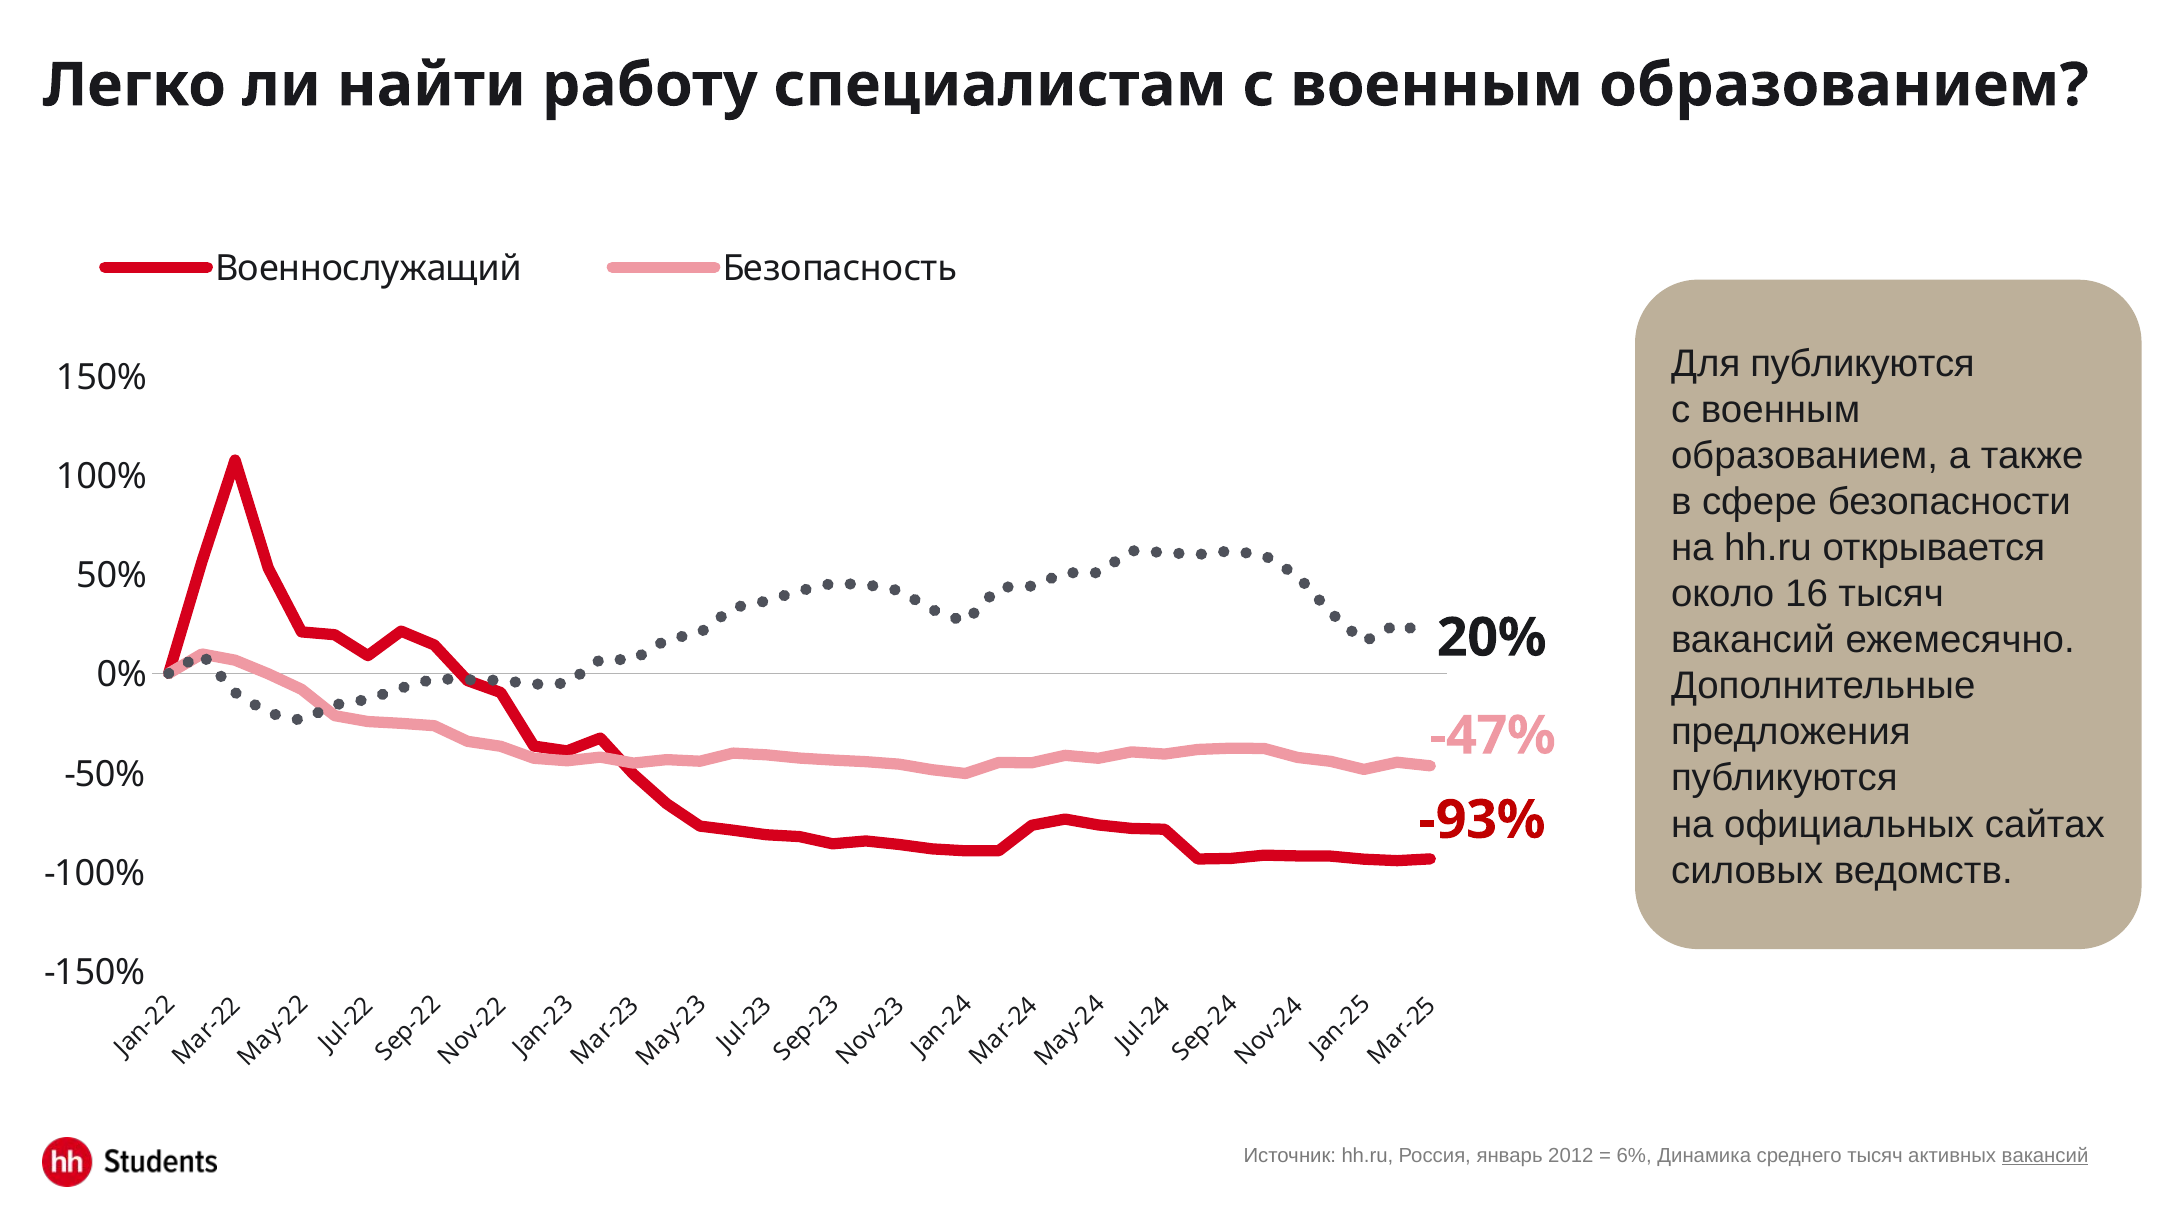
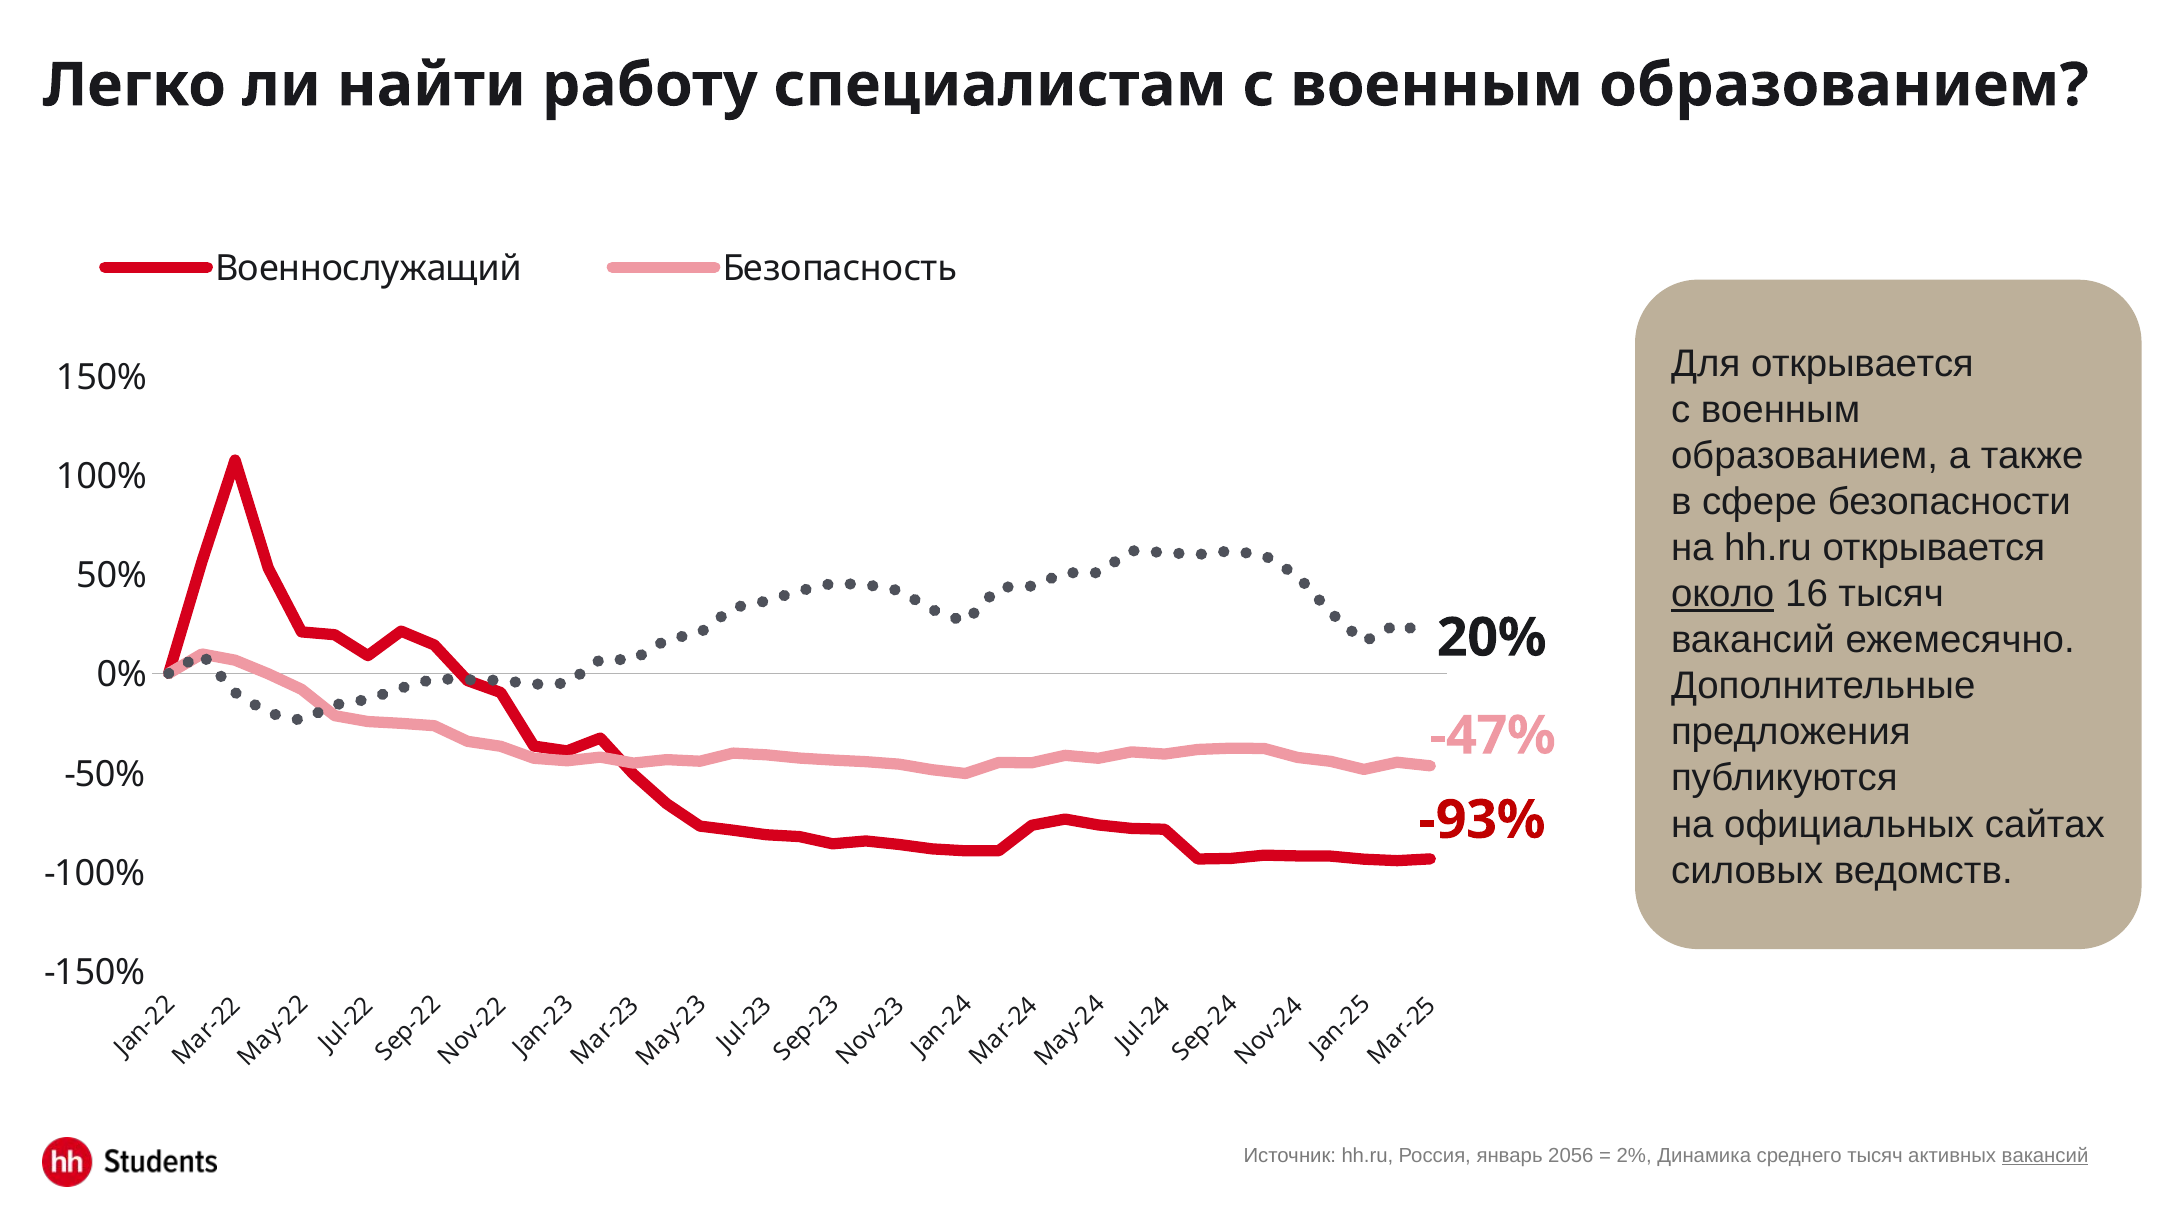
Для публикуются: публикуются -> открывается
около underline: none -> present
2012: 2012 -> 2056
6%: 6% -> 2%
